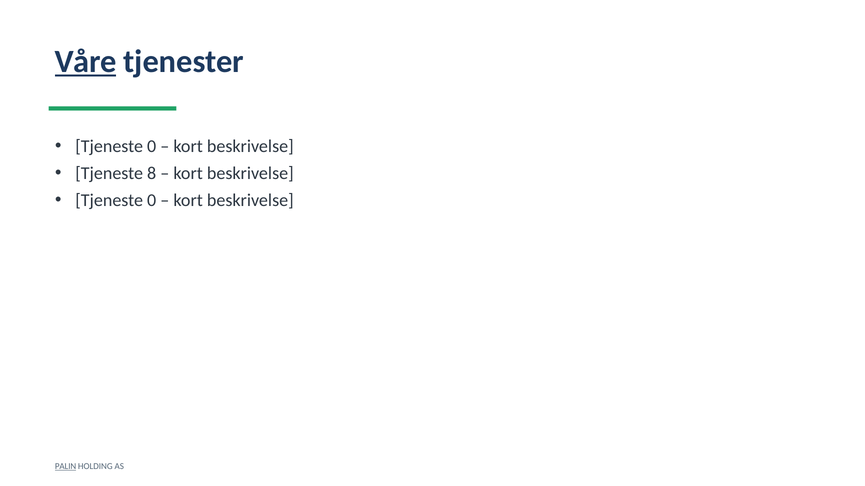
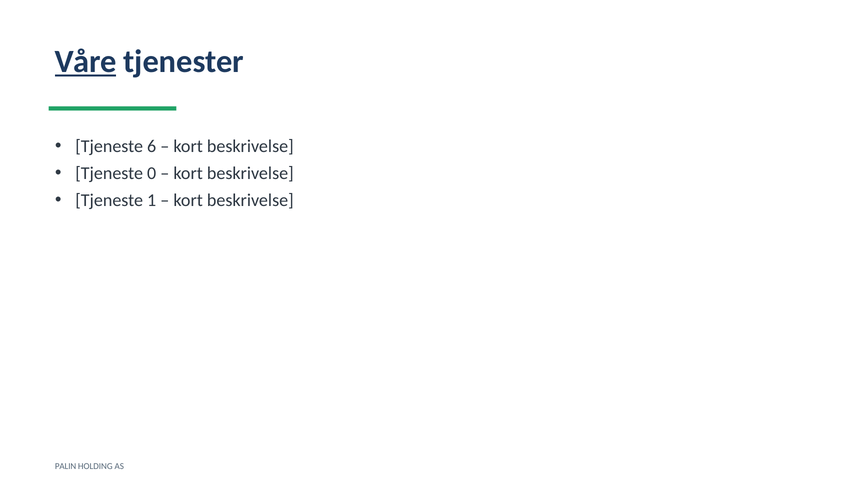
0 at (152, 147): 0 -> 6
8: 8 -> 0
0 at (152, 201): 0 -> 1
PALIN underline: present -> none
